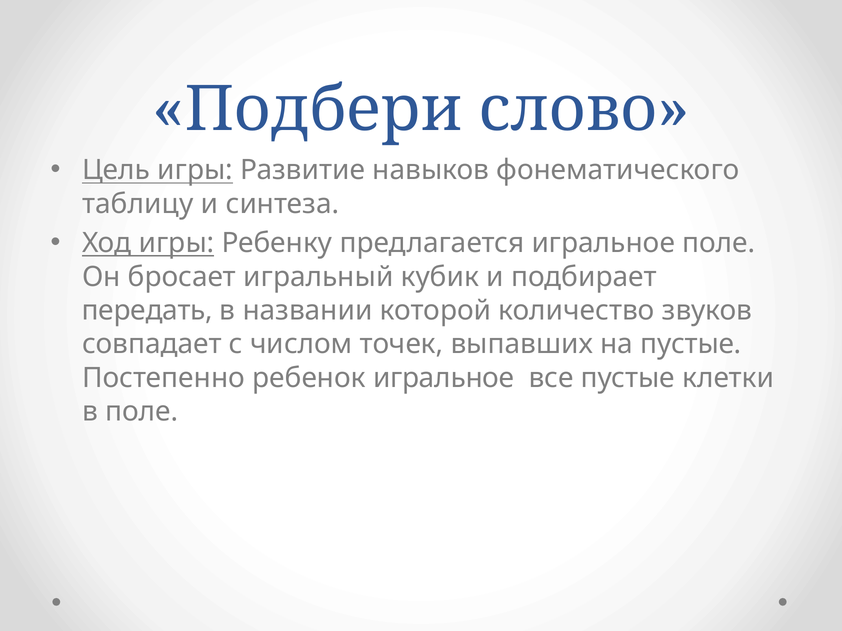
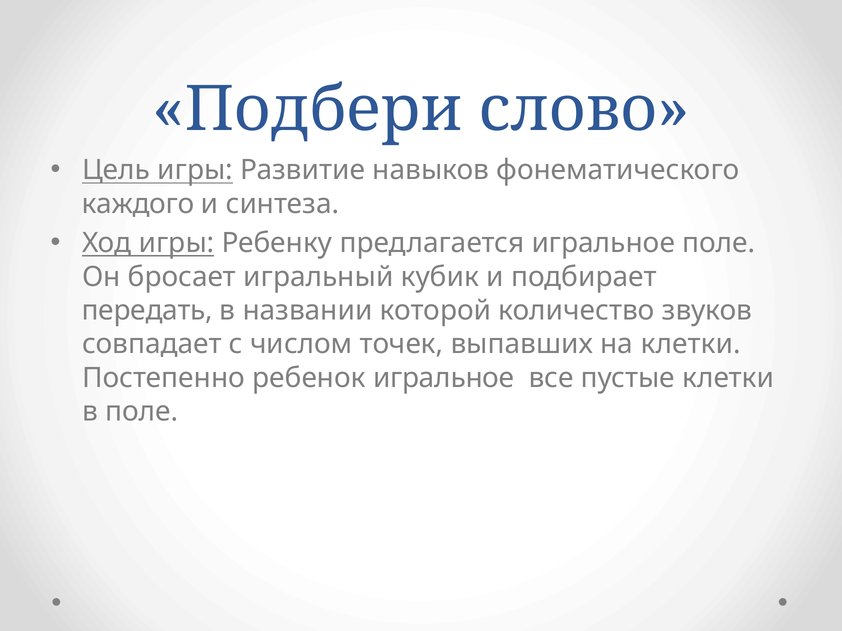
таблицу: таблицу -> каждого
на пустые: пустые -> клетки
